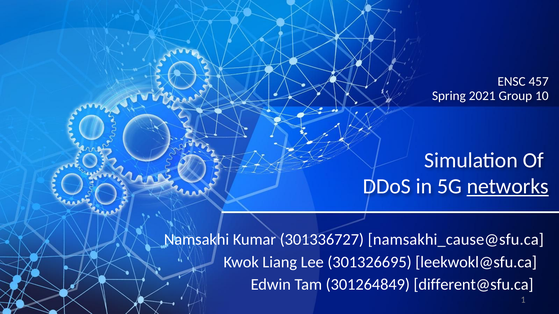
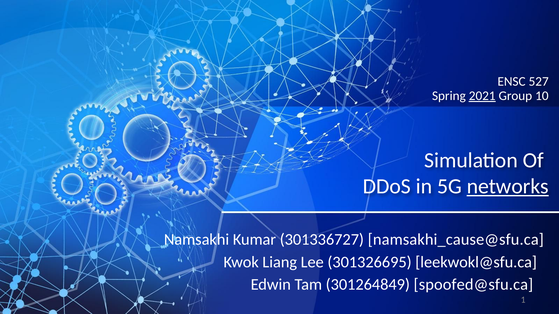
457: 457 -> 527
2021 underline: none -> present
different@sfu.ca: different@sfu.ca -> spoofed@sfu.ca
